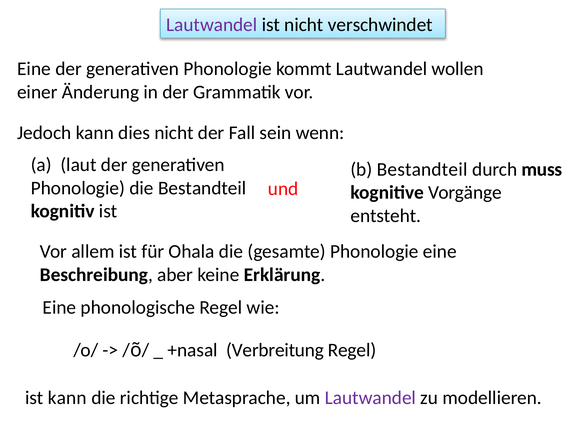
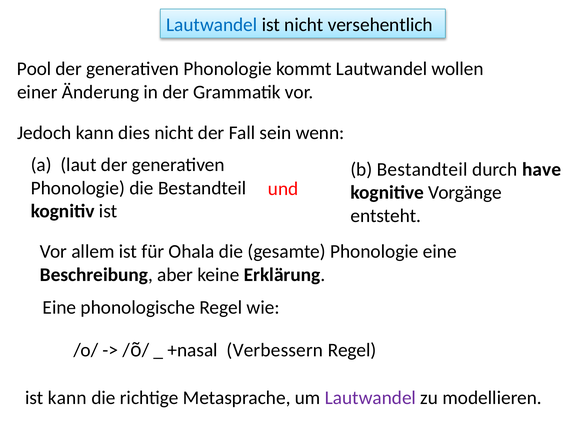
Lautwandel at (212, 25) colour: purple -> blue
verschwindet: verschwindet -> versehentlich
Eine at (34, 69): Eine -> Pool
muss: muss -> have
Verbreitung: Verbreitung -> Verbessern
